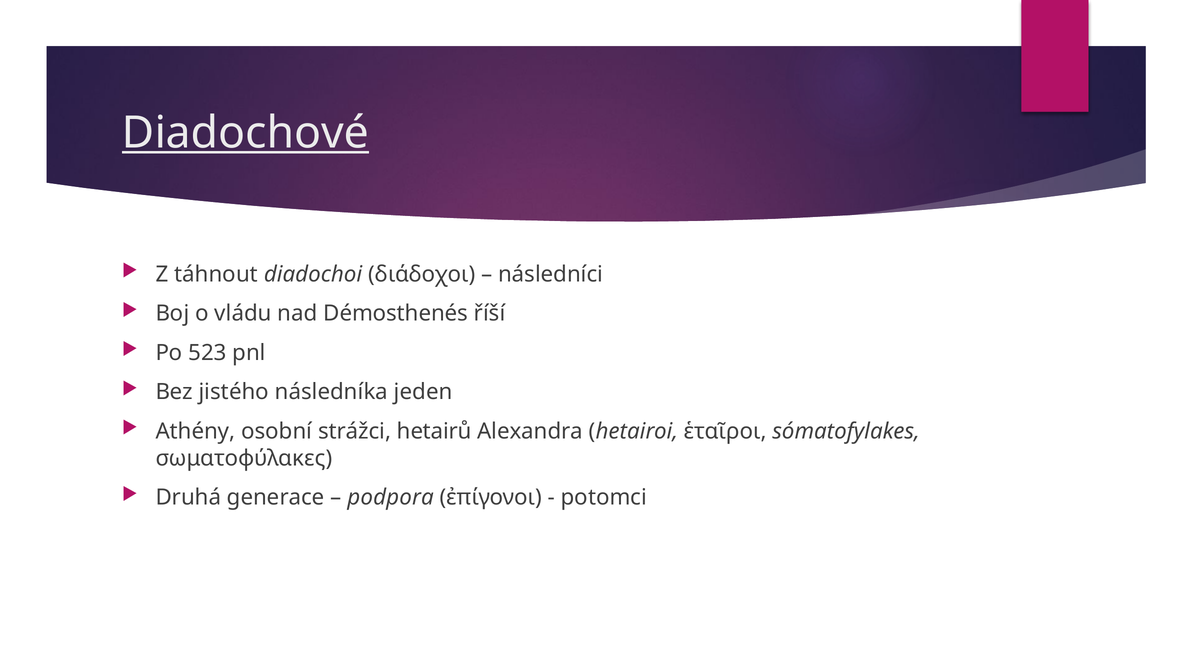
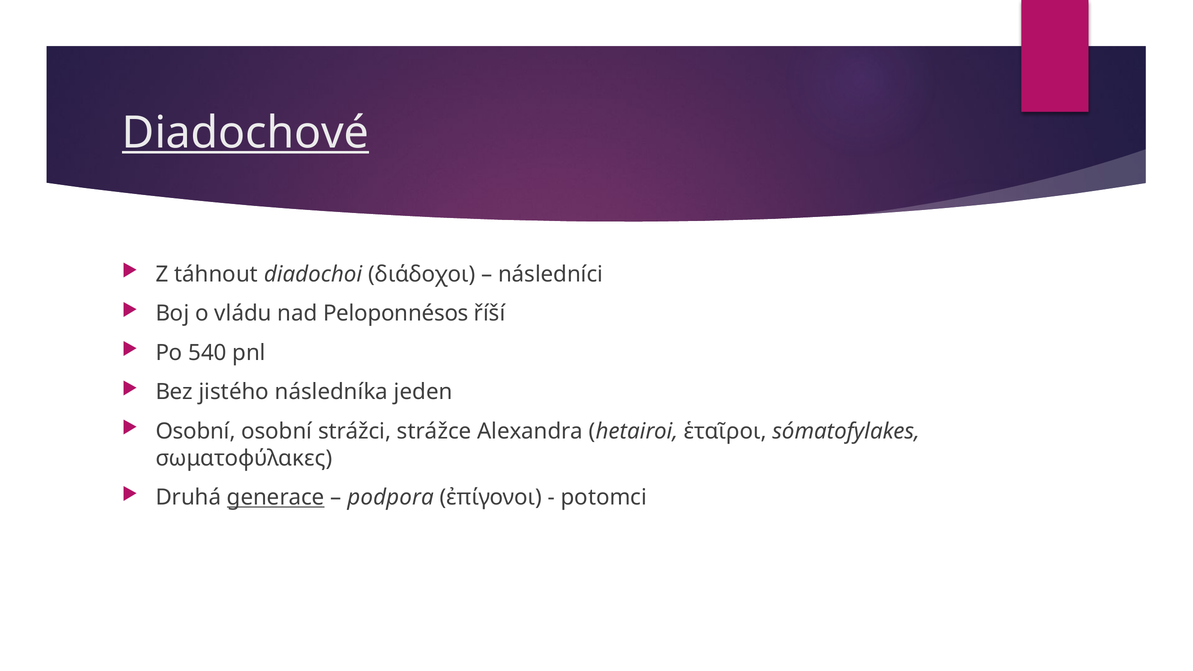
Démosthenés: Démosthenés -> Peloponnésos
523: 523 -> 540
Athény at (195, 431): Athény -> Osobní
hetairů: hetairů -> strážce
generace underline: none -> present
